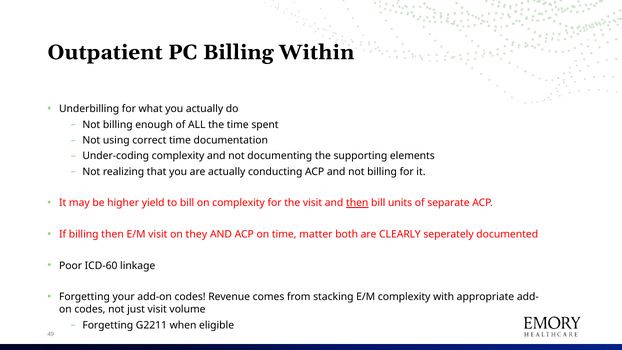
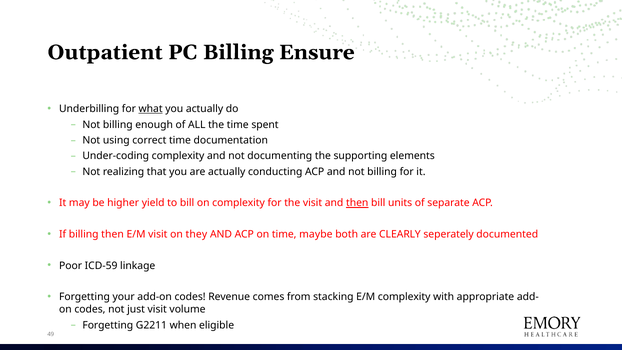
Within: Within -> Ensure
what underline: none -> present
matter: matter -> maybe
ICD-60: ICD-60 -> ICD-59
